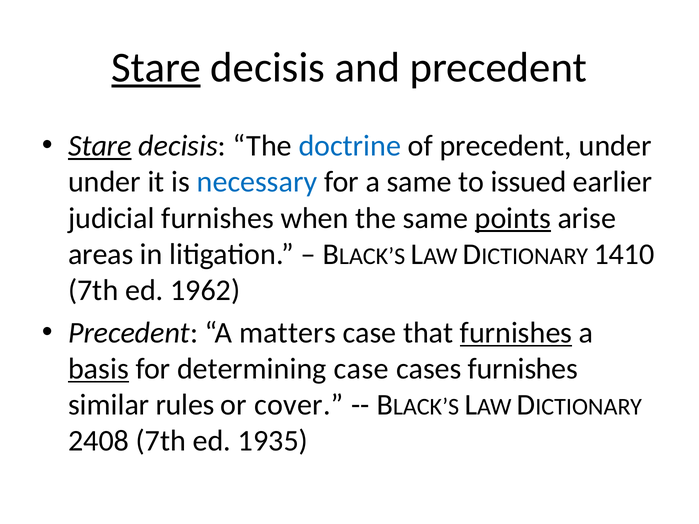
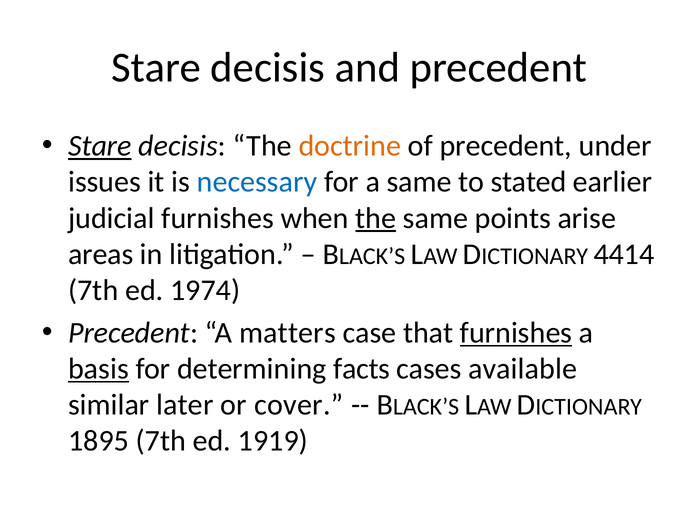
Stare at (156, 68) underline: present -> none
doctrine colour: blue -> orange
under at (104, 182): under -> issues
issued: issued -> stated
the at (376, 218) underline: none -> present
points underline: present -> none
1410: 1410 -> 4414
1962: 1962 -> 1974
determining case: case -> facts
cases furnishes: furnishes -> available
rules: rules -> later
2408: 2408 -> 1895
1935: 1935 -> 1919
